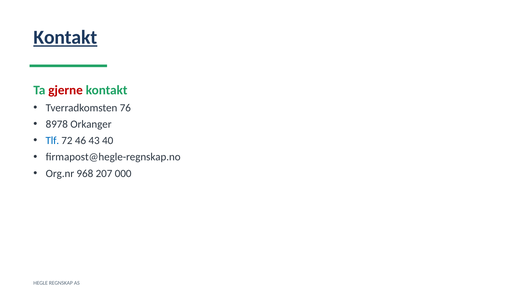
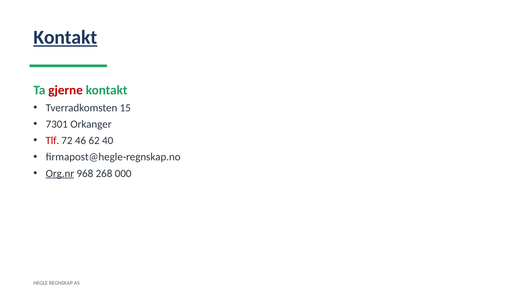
76: 76 -> 15
8978: 8978 -> 7301
Tlf colour: blue -> red
43: 43 -> 62
Org.nr underline: none -> present
207: 207 -> 268
